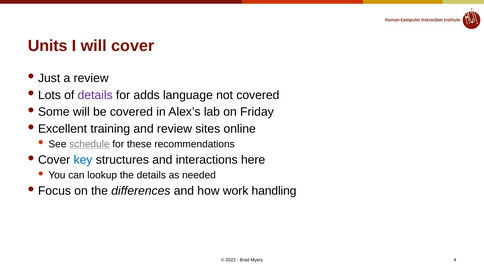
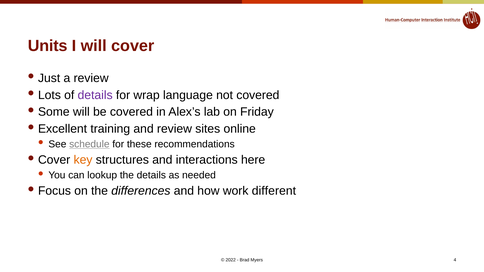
adds: adds -> wrap
key colour: blue -> orange
handling: handling -> different
